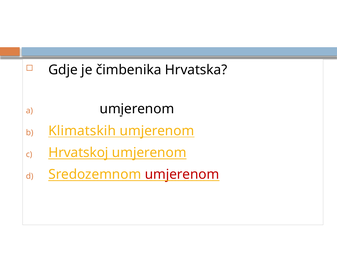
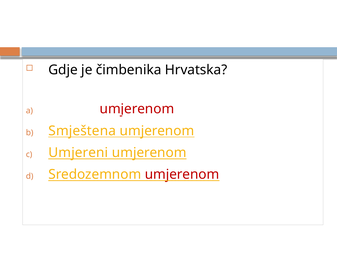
umjerenom at (137, 109) colour: black -> red
Klimatskih: Klimatskih -> Smještena
Hrvatskoj: Hrvatskoj -> Umjereni
